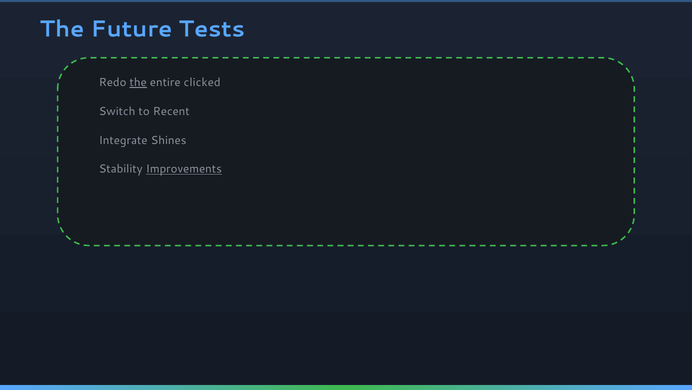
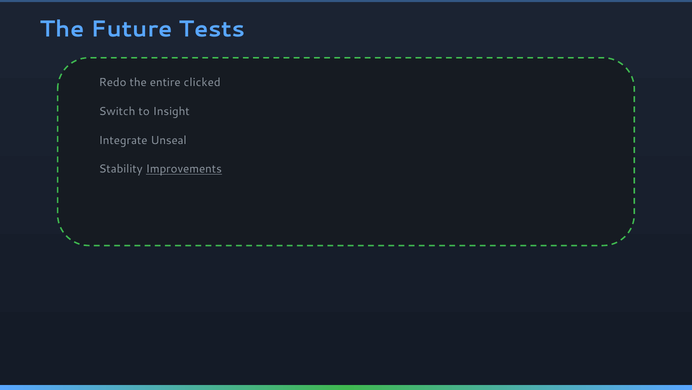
the at (138, 82) underline: present -> none
Recent: Recent -> Insight
Shines: Shines -> Unseal
